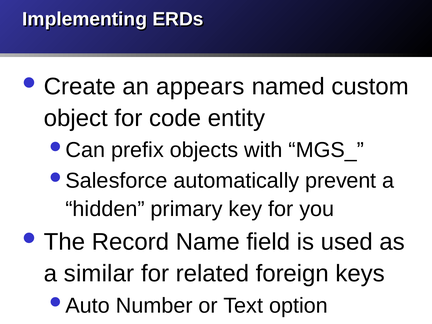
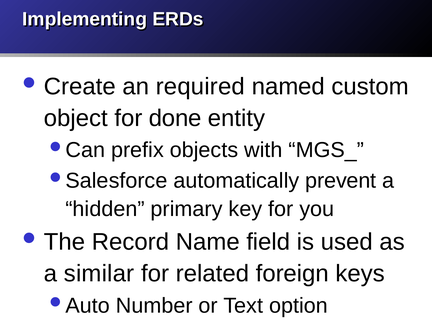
appears: appears -> required
code: code -> done
